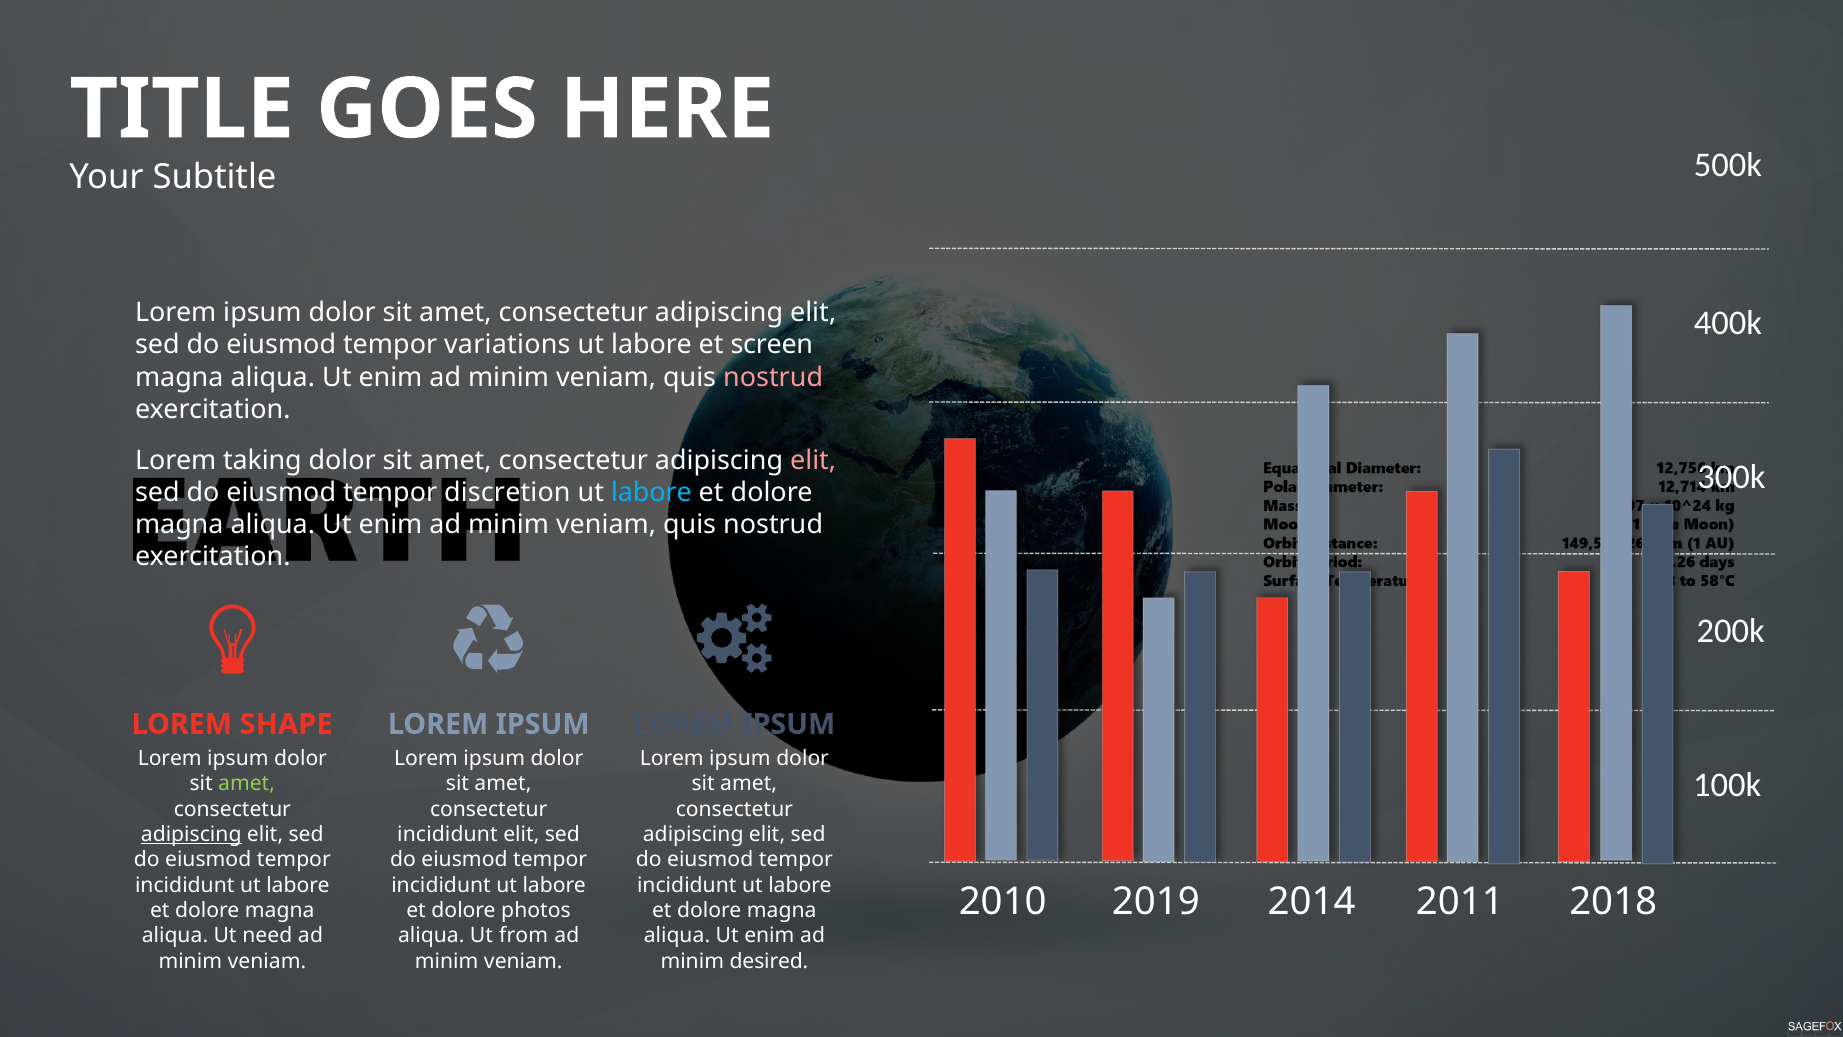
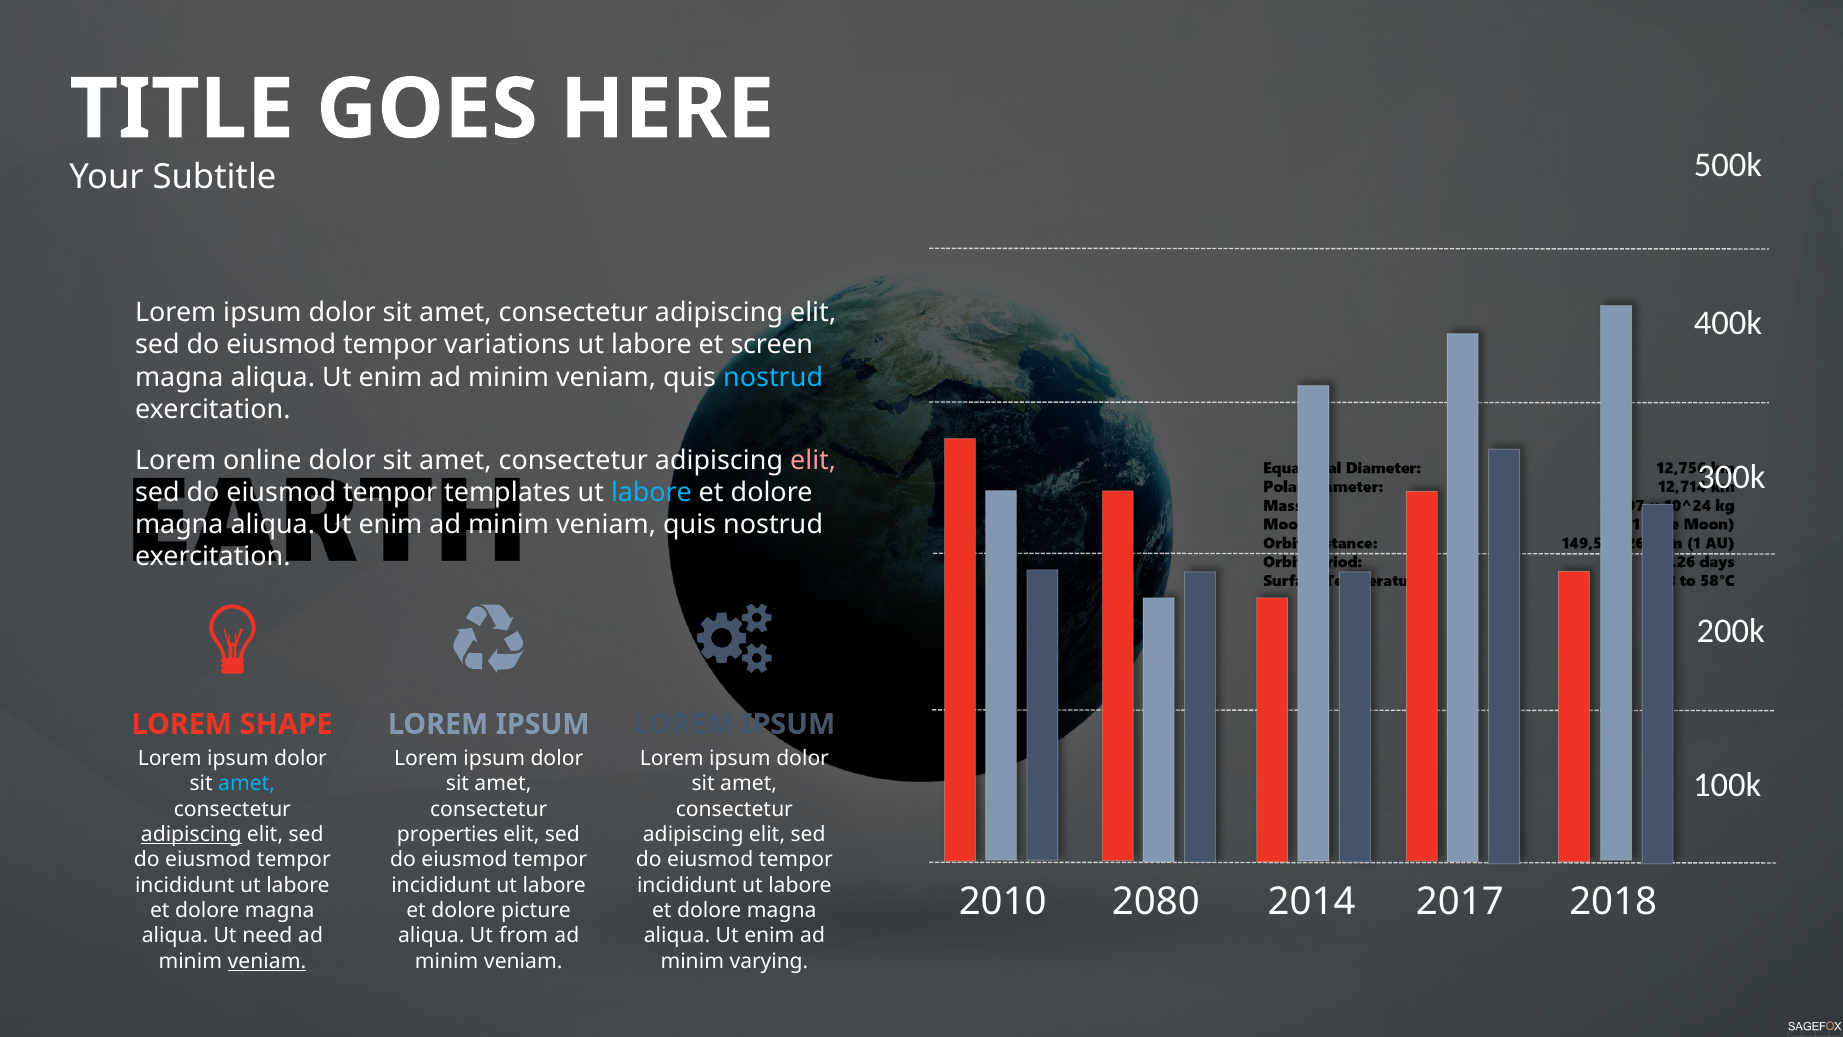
nostrud at (773, 377) colour: pink -> light blue
taking: taking -> online
discretion: discretion -> templates
amet at (247, 783) colour: light green -> light blue
incididunt at (447, 834): incididunt -> properties
2019: 2019 -> 2080
2011: 2011 -> 2017
photos: photos -> picture
veniam at (267, 961) underline: none -> present
desired: desired -> varying
